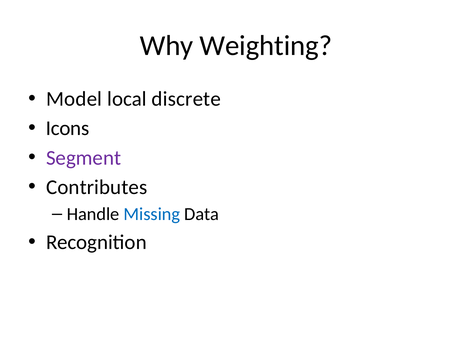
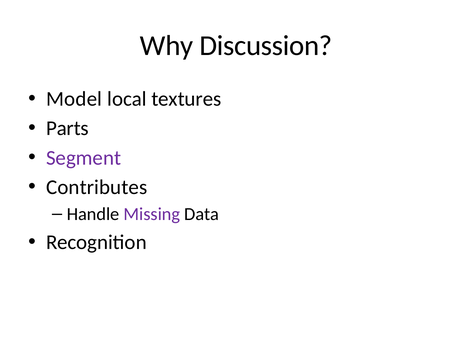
Weighting: Weighting -> Discussion
discrete: discrete -> textures
Icons: Icons -> Parts
Missing colour: blue -> purple
